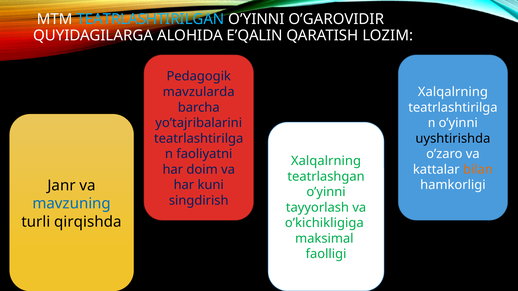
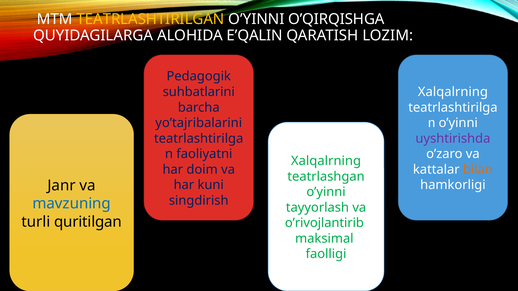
TEATRLASHTIRILGAN colour: light blue -> yellow
O’GAROVIDIR: O’GAROVIDIR -> O’QIRQISHGA
mavzularda: mavzularda -> suhbatlarini
uyshtirishda colour: black -> purple
qirqishda: qirqishda -> quritilgan
o’kichikligiga: o’kichikligiga -> o’rivojlantirib
